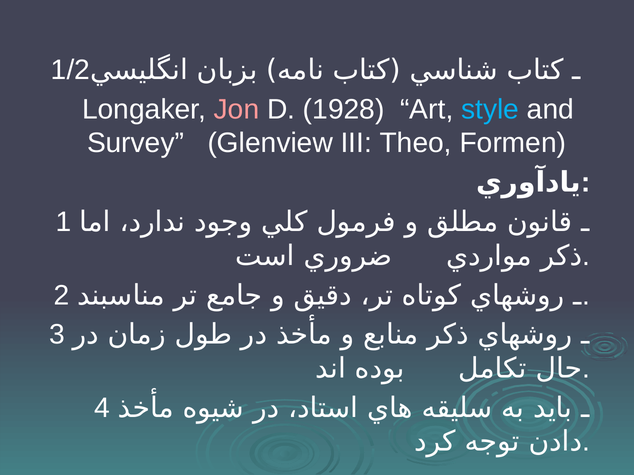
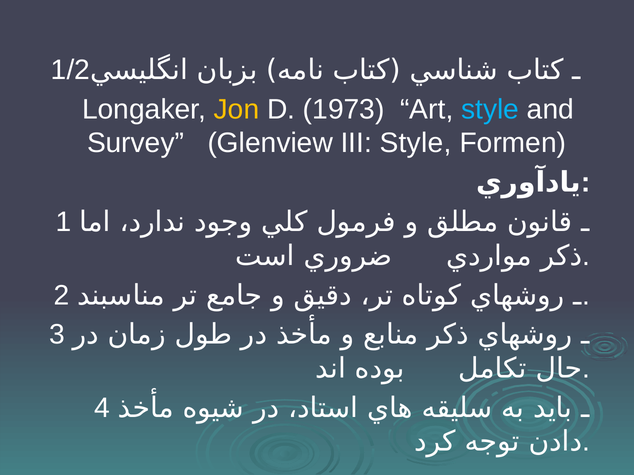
Jon colour: pink -> yellow
1928: 1928 -> 1973
III Theo: Theo -> Style
